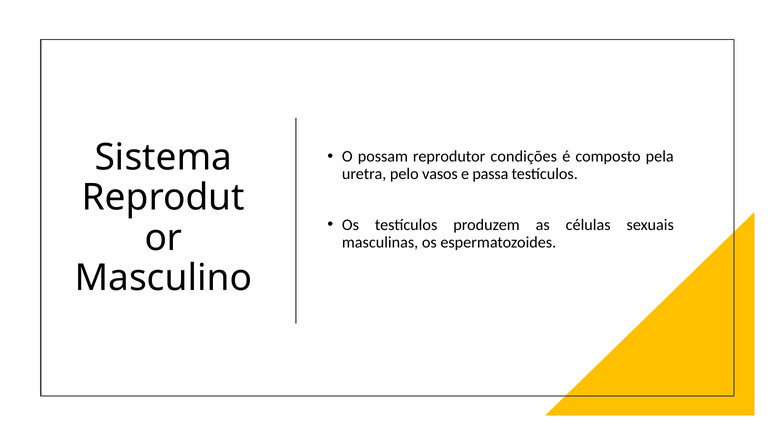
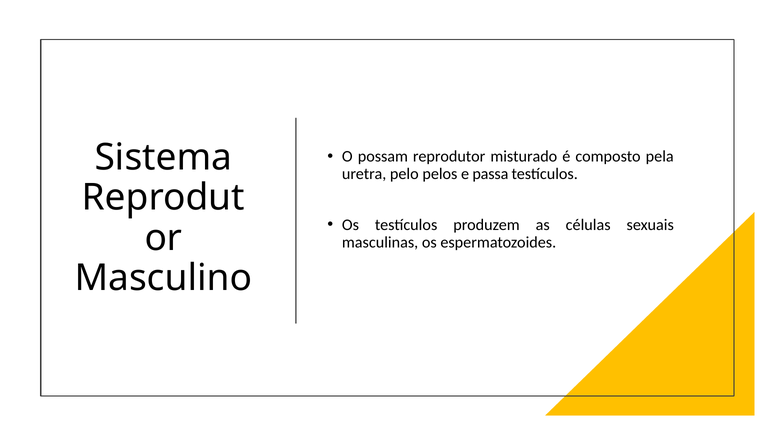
condições: condições -> misturado
vasos: vasos -> pelos
